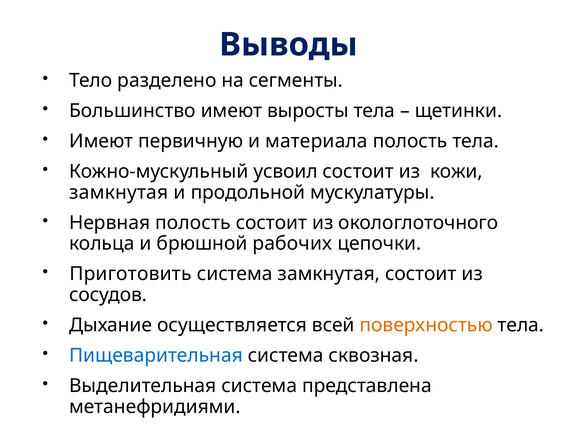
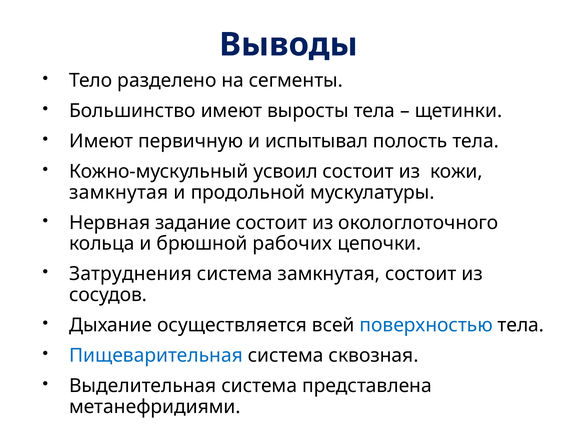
материала: материала -> испытывал
Нервная полость: полость -> задание
Приготовить: Приготовить -> Затруднения
поверхностью colour: orange -> blue
